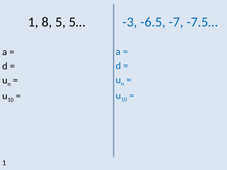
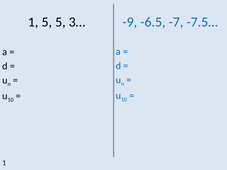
1 8: 8 -> 5
5…: 5… -> 3…
-3: -3 -> -9
